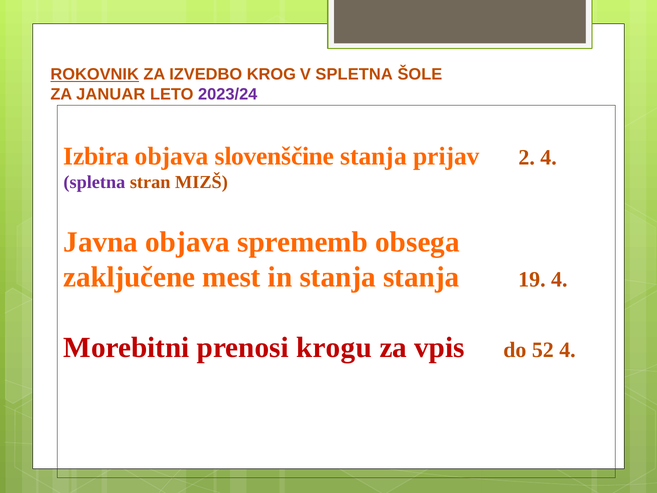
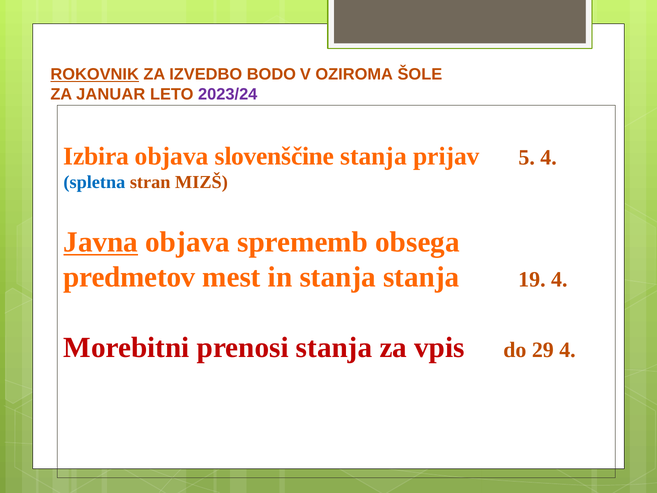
KROG: KROG -> BODO
V SPLETNA: SPLETNA -> OZIROMA
2: 2 -> 5
spletna at (94, 182) colour: purple -> blue
Javna underline: none -> present
zaključene: zaključene -> predmetov
prenosi krogu: krogu -> stanja
52: 52 -> 29
